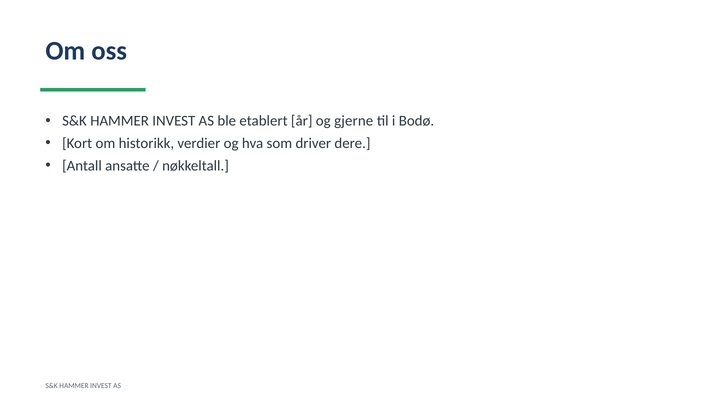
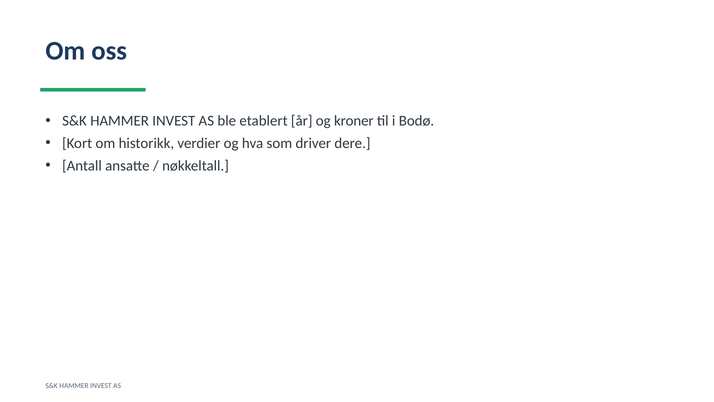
gjerne: gjerne -> kroner
